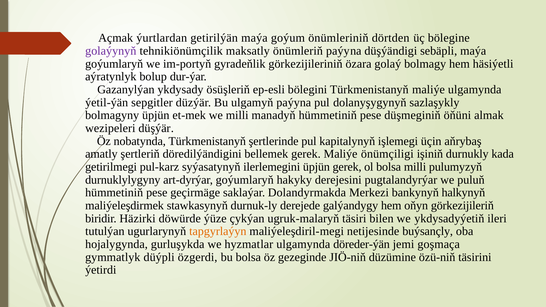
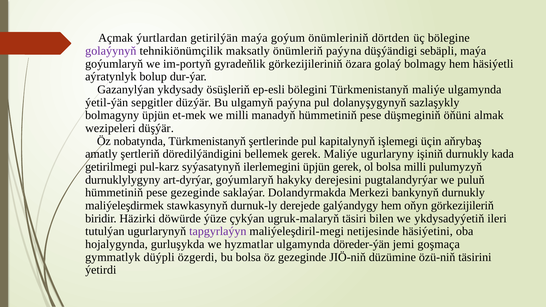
önümçiligi: önümçiligi -> ugurlaryny
pese geçirmäge: geçirmäge -> gezeginde
bankynyň halkynyň: halkynyň -> durnukly
tapgyrlaýyn colour: orange -> purple
buýsançly: buýsançly -> häsiýetini
